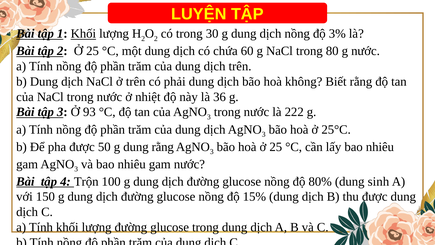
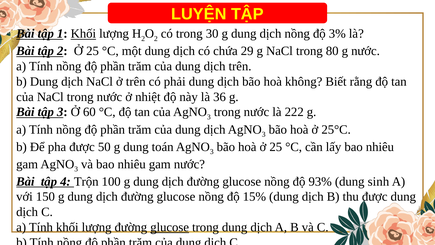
60: 60 -> 29
93: 93 -> 60
dung rằng: rằng -> toán
80%: 80% -> 93%
glucose at (170, 227) underline: none -> present
